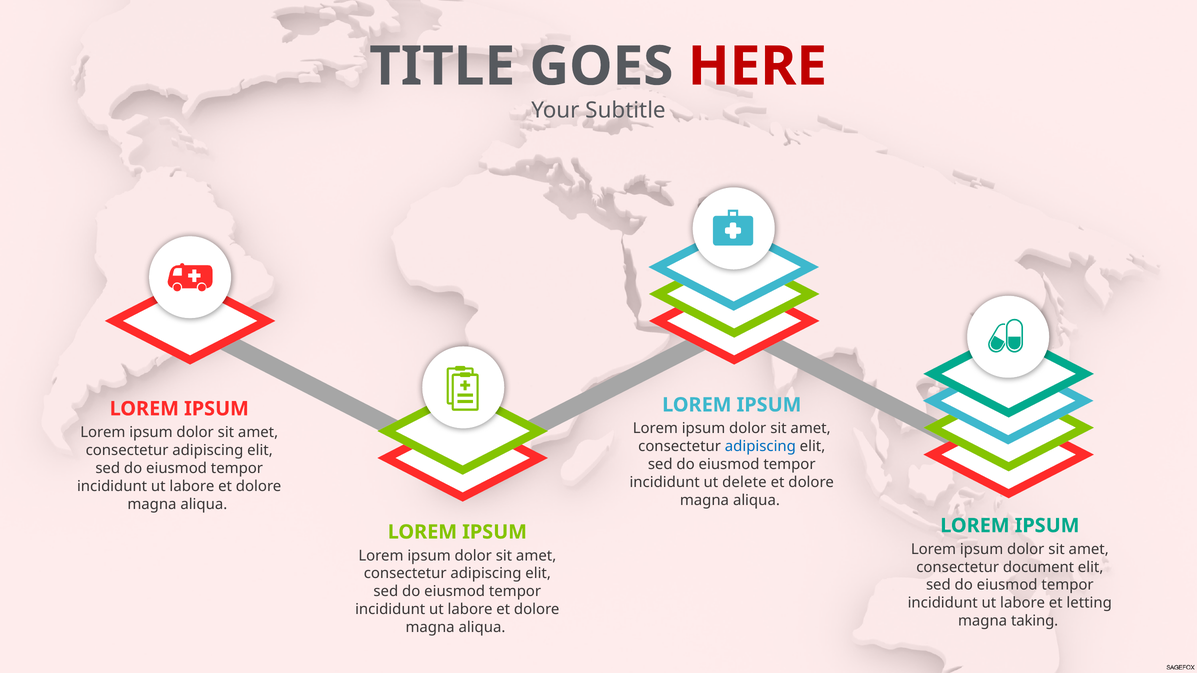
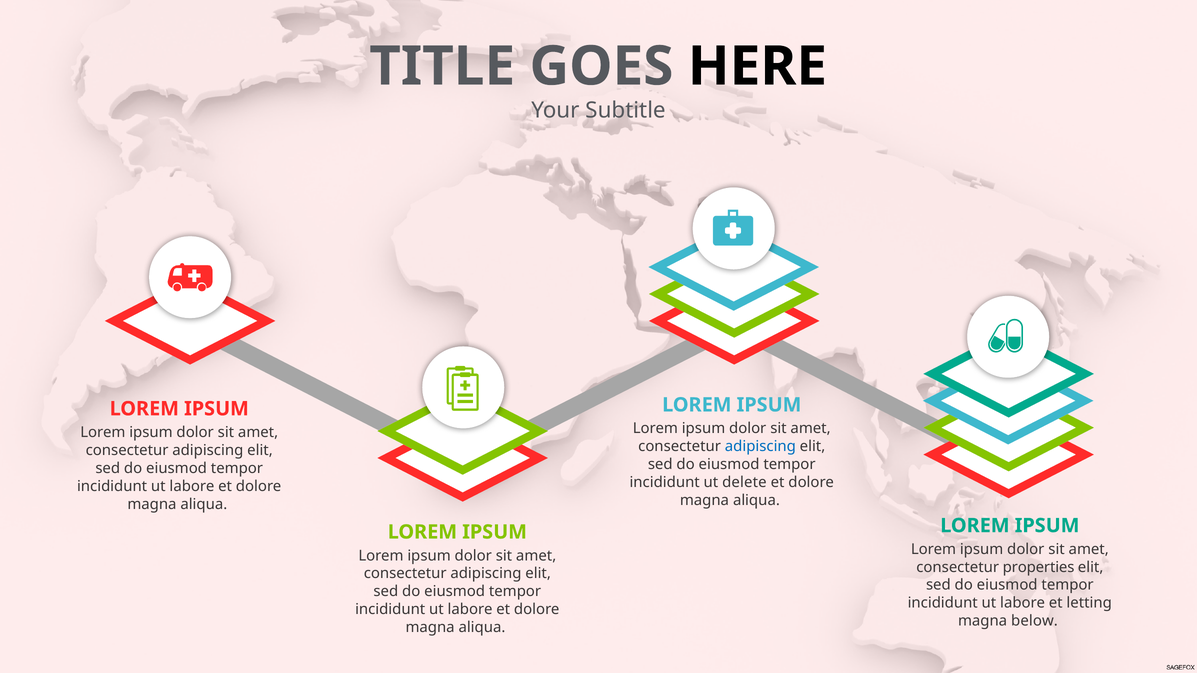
HERE colour: red -> black
document: document -> properties
taking: taking -> below
